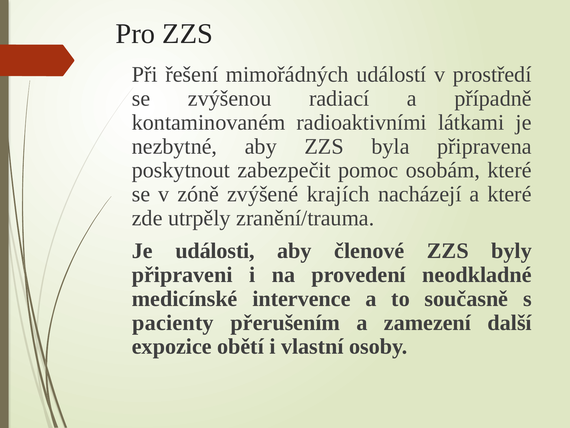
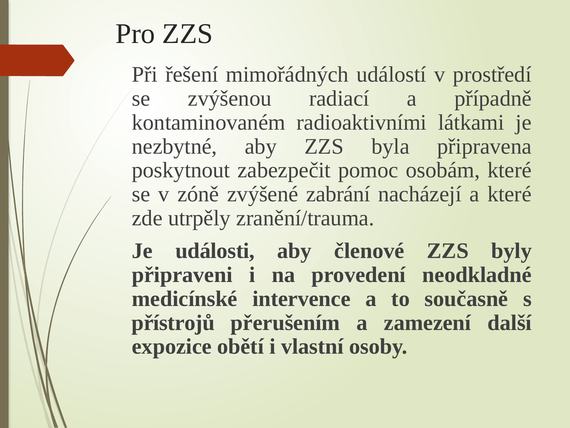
krajích: krajích -> zabrání
pacienty: pacienty -> přístrojů
